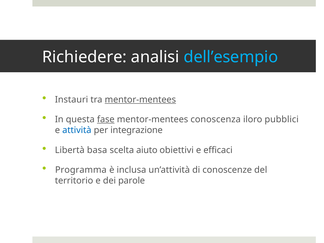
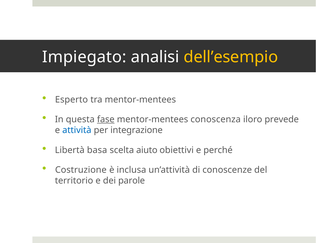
Richiedere: Richiedere -> Impiegato
dell’esempio colour: light blue -> yellow
Instauri: Instauri -> Esperto
mentor-mentees at (140, 100) underline: present -> none
pubblici: pubblici -> prevede
efficaci: efficaci -> perché
Programma: Programma -> Costruzione
